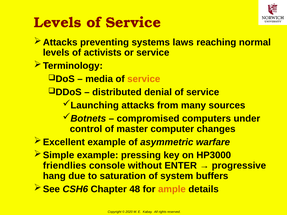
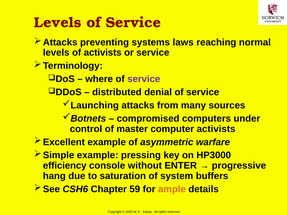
media: media -> where
service at (144, 79) colour: orange -> purple
computer changes: changes -> activists
friendlies: friendlies -> efficiency
48: 48 -> 59
